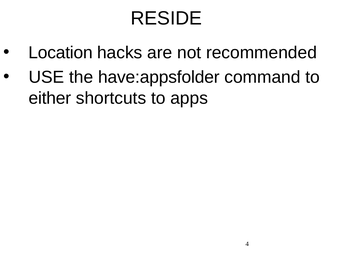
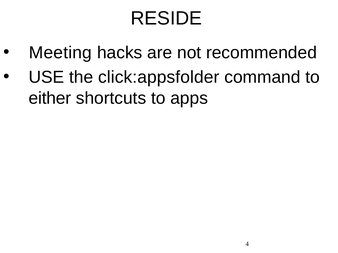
Location: Location -> Meeting
have:appsfolder: have:appsfolder -> click:appsfolder
